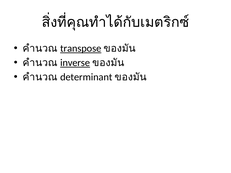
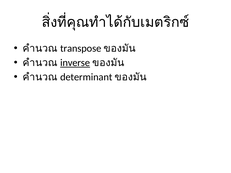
transpose underline: present -> none
